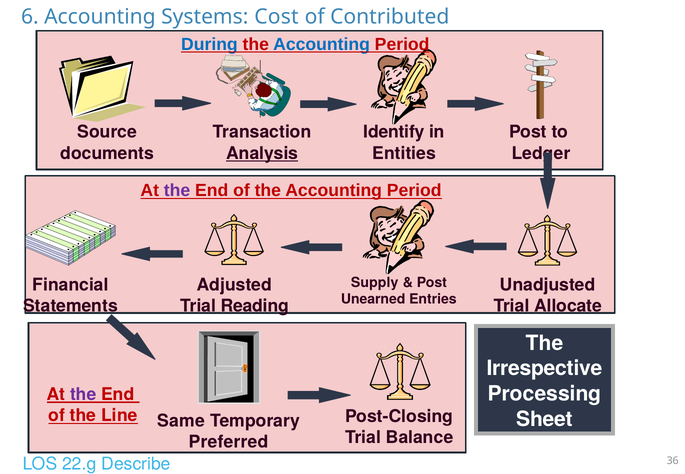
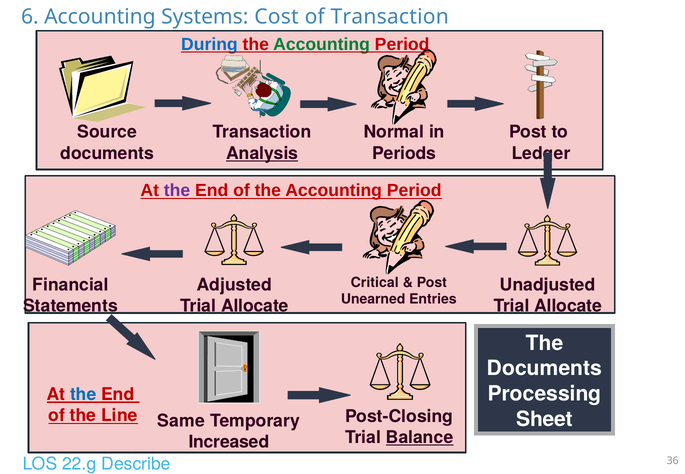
of Contributed: Contributed -> Transaction
Accounting at (322, 44) colour: blue -> green
Identify: Identify -> Normal
Entities: Entities -> Periods
Supply: Supply -> Critical
Reading at (255, 306): Reading -> Allocate
Irrespective at (545, 369): Irrespective -> Documents
the at (83, 394) colour: purple -> blue
Balance underline: none -> present
Preferred: Preferred -> Increased
